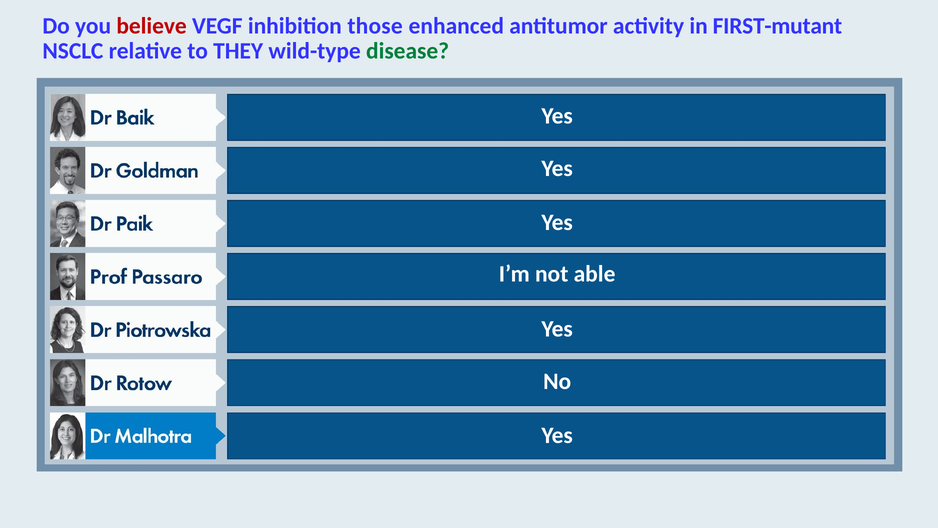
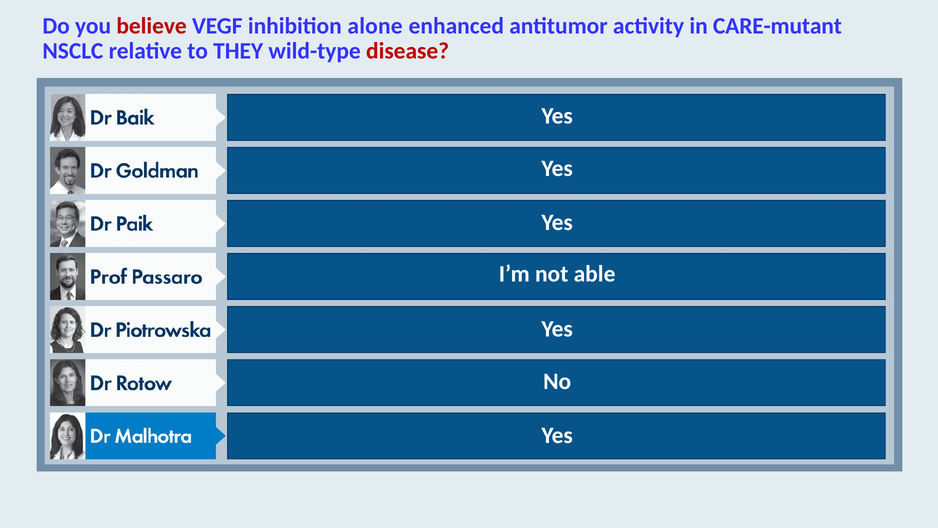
those: those -> alone
FIRST-mutant: FIRST-mutant -> CARE-mutant
disease colour: green -> red
